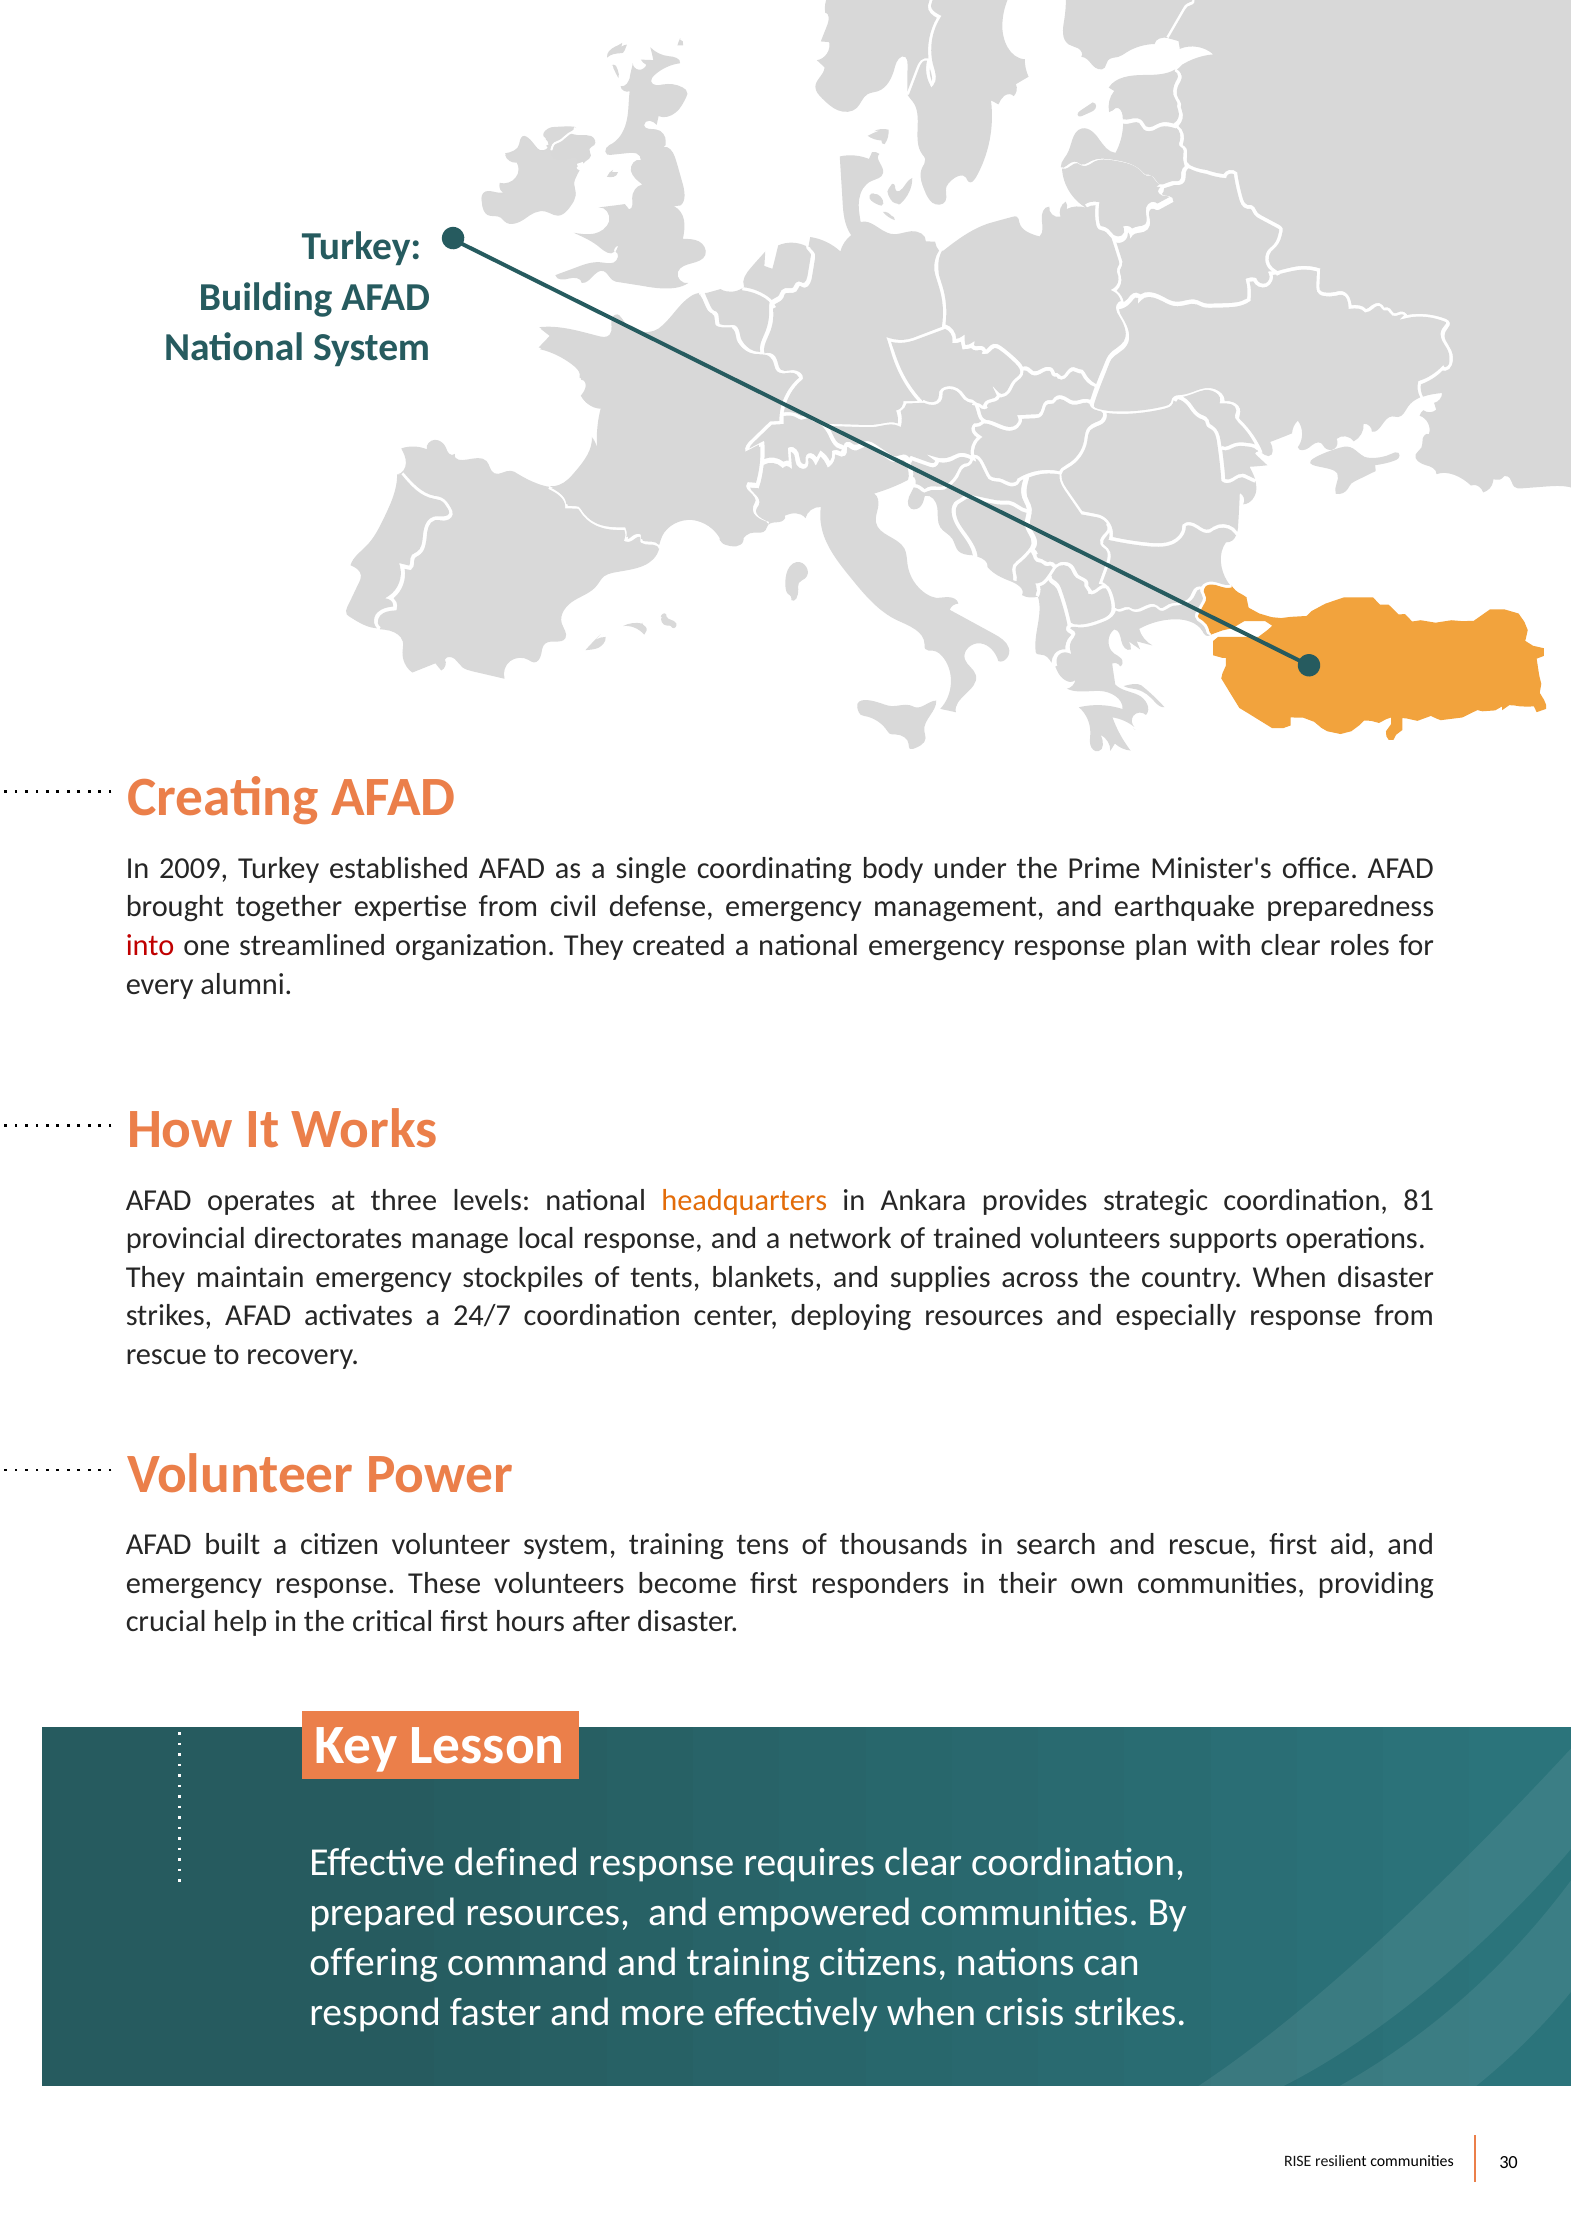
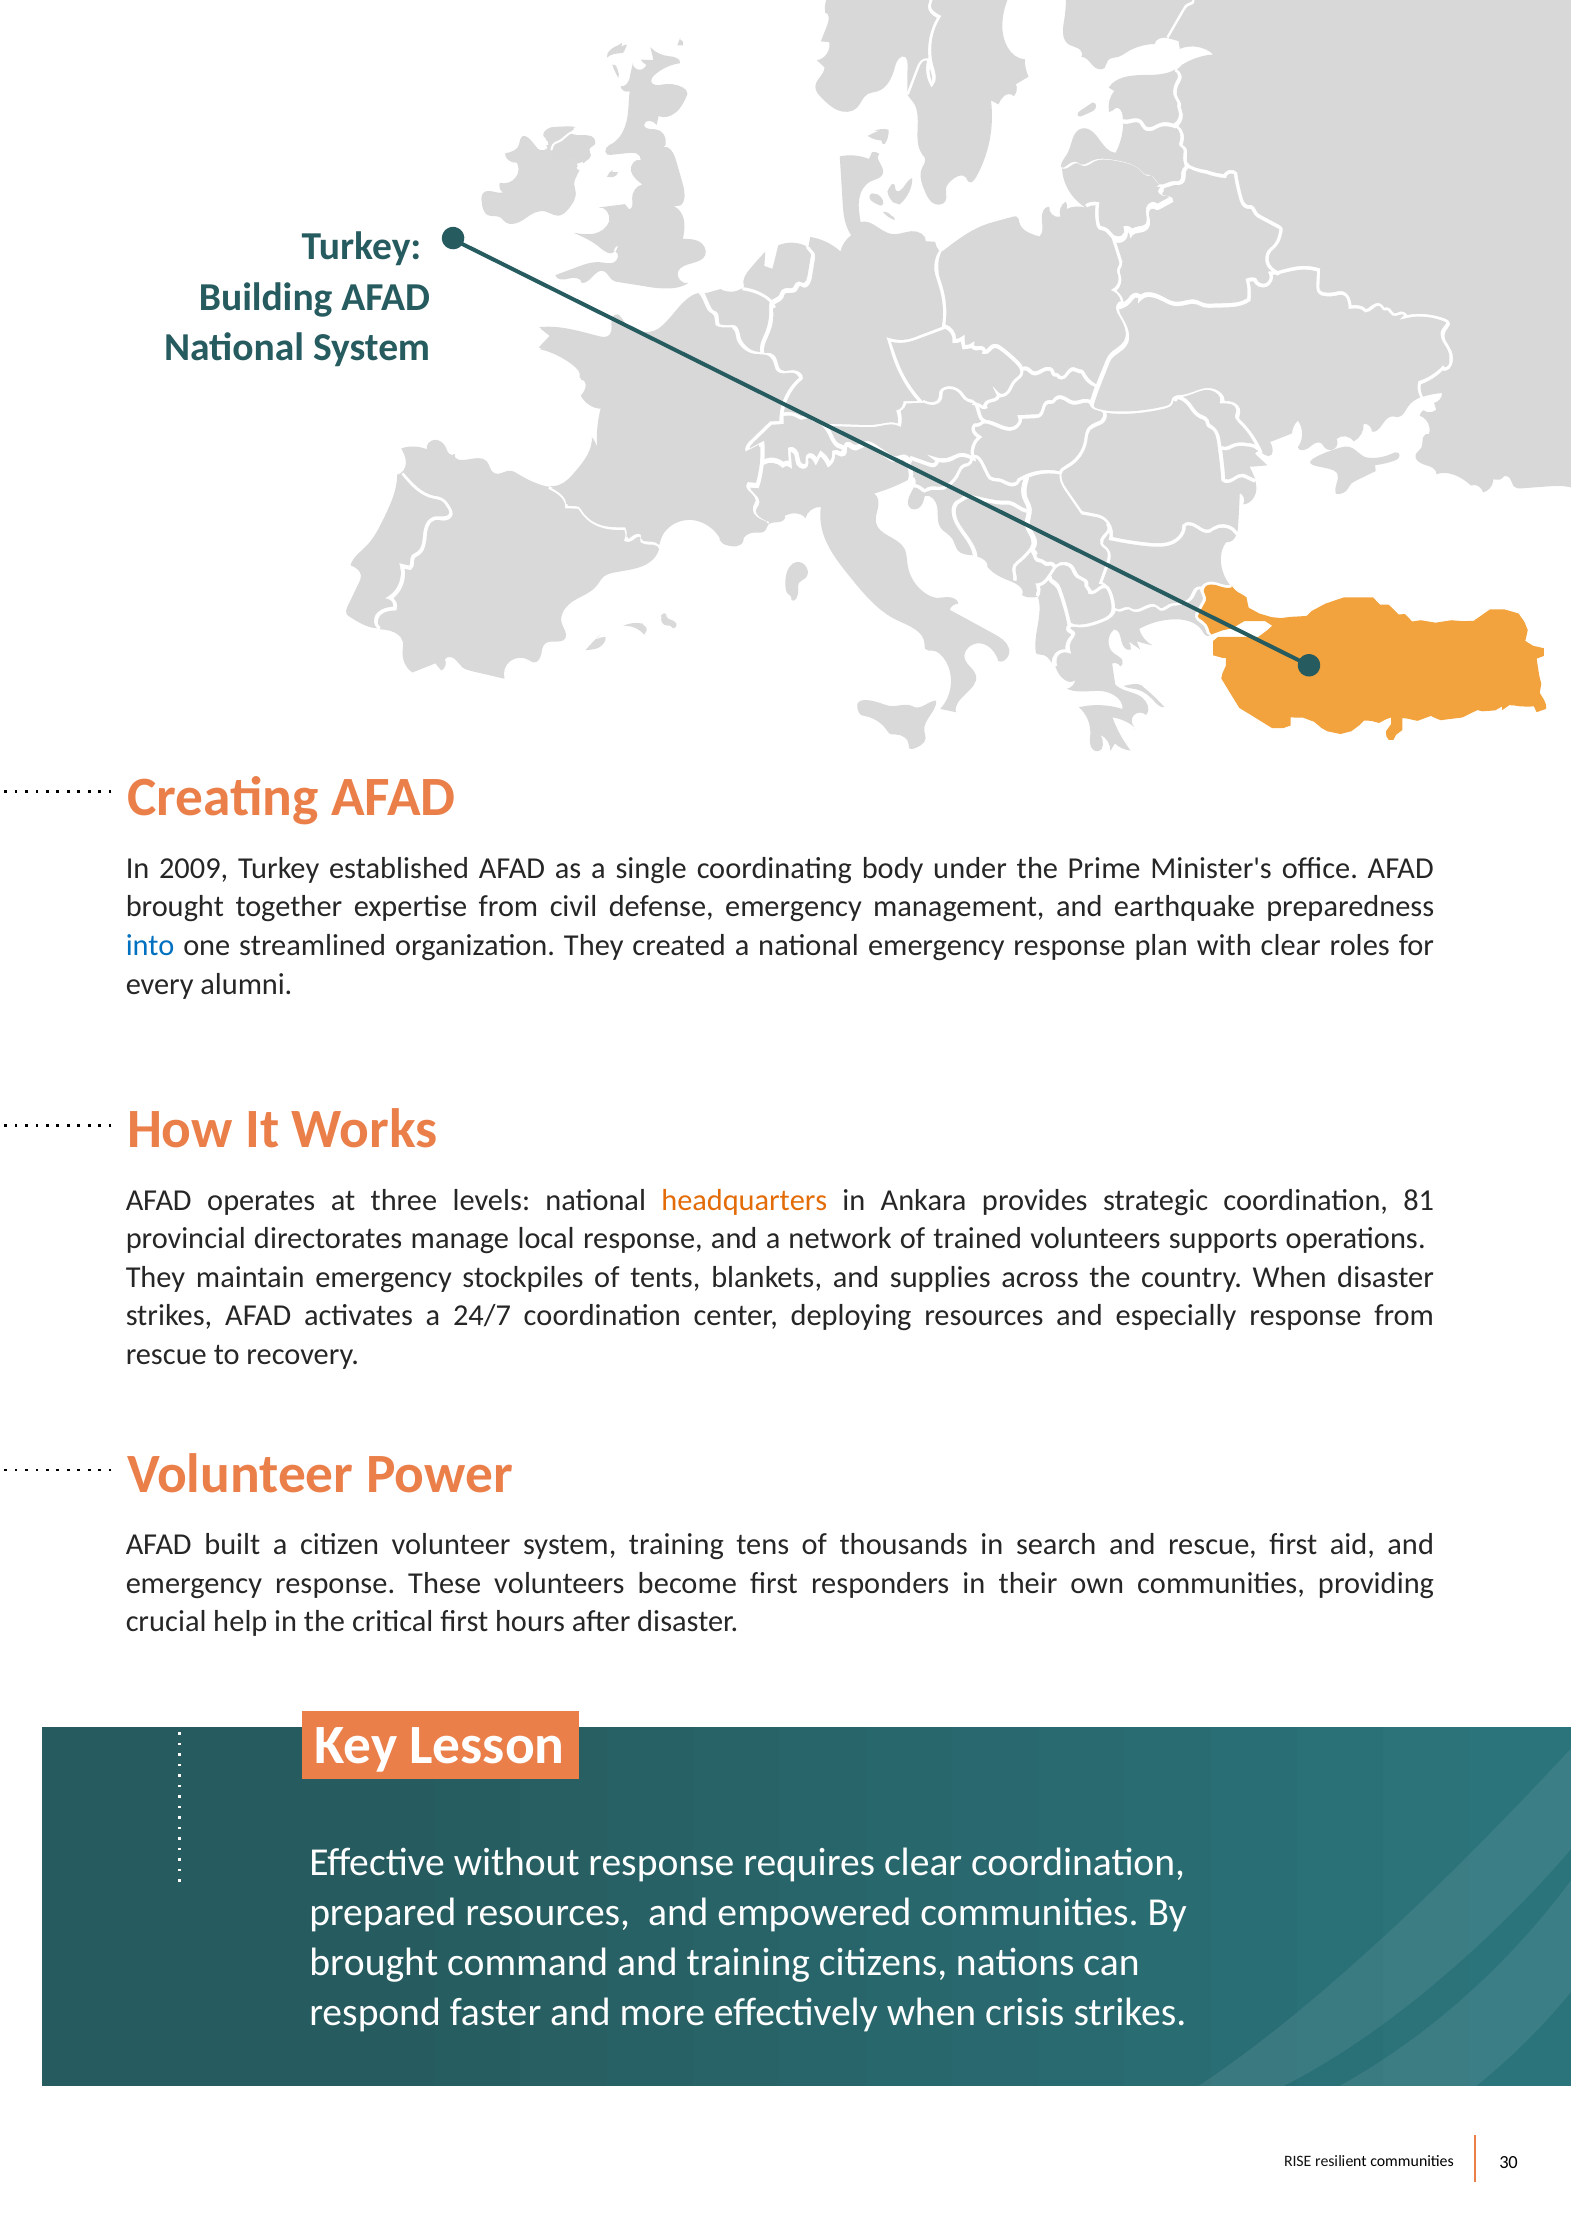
into colour: red -> blue
defined: defined -> without
offering at (374, 1962): offering -> brought
